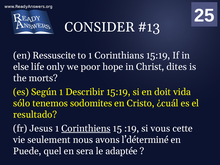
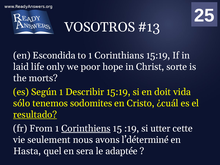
CONSIDER: CONSIDER -> VOSOTROS
Ressuscite: Ressuscite -> Escondida
else: else -> laid
dites: dites -> sorte
resultado underline: none -> present
Jesus: Jesus -> From
vous: vous -> utter
Puede: Puede -> Hasta
